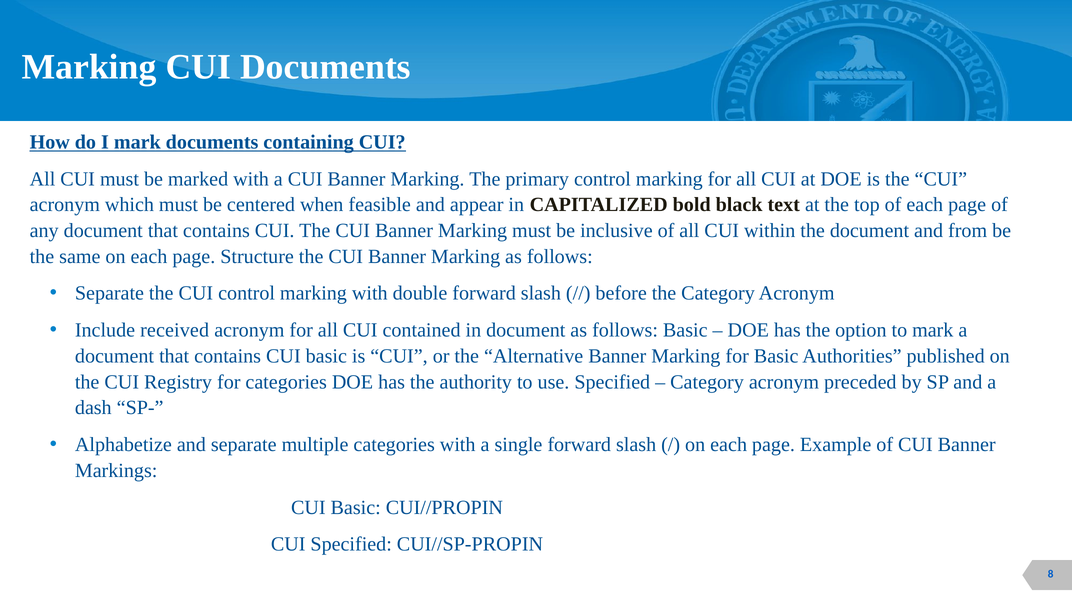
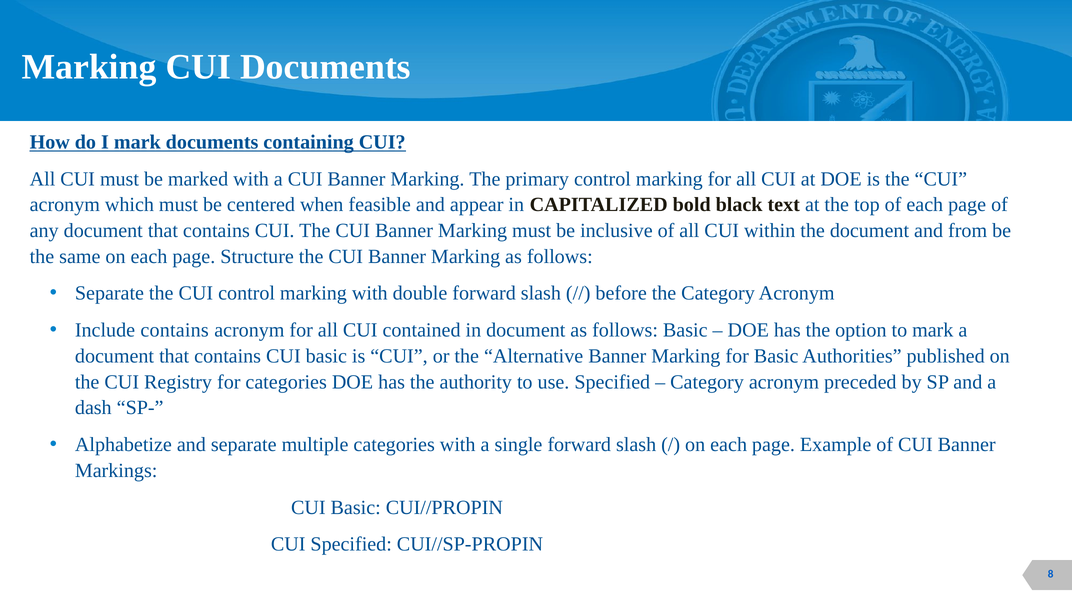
Include received: received -> contains
